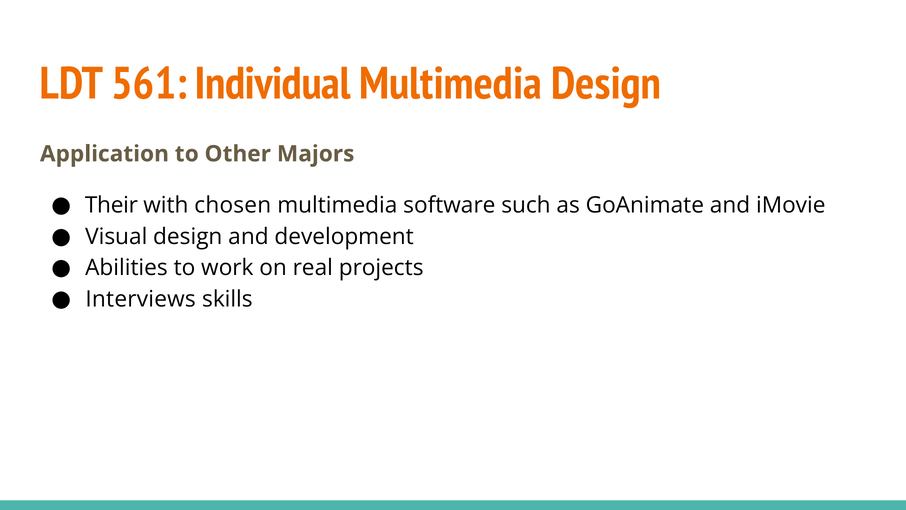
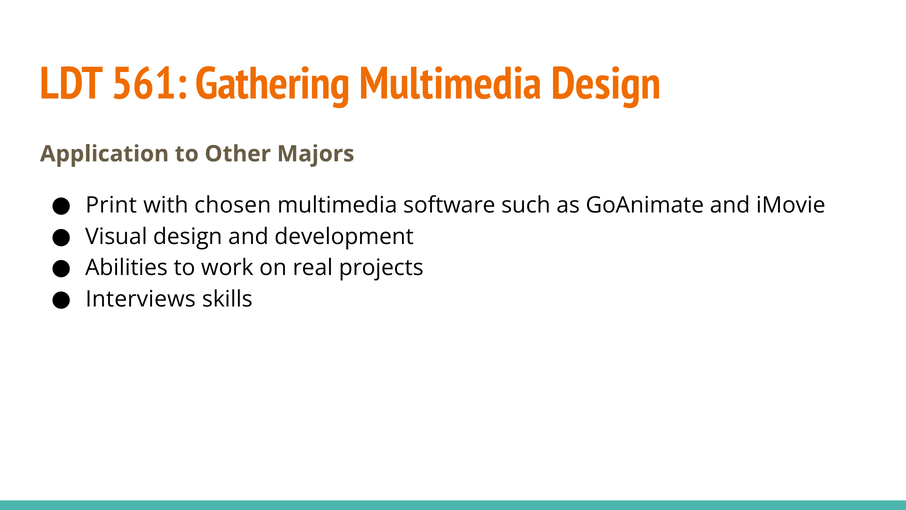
Individual: Individual -> Gathering
Their: Their -> Print
